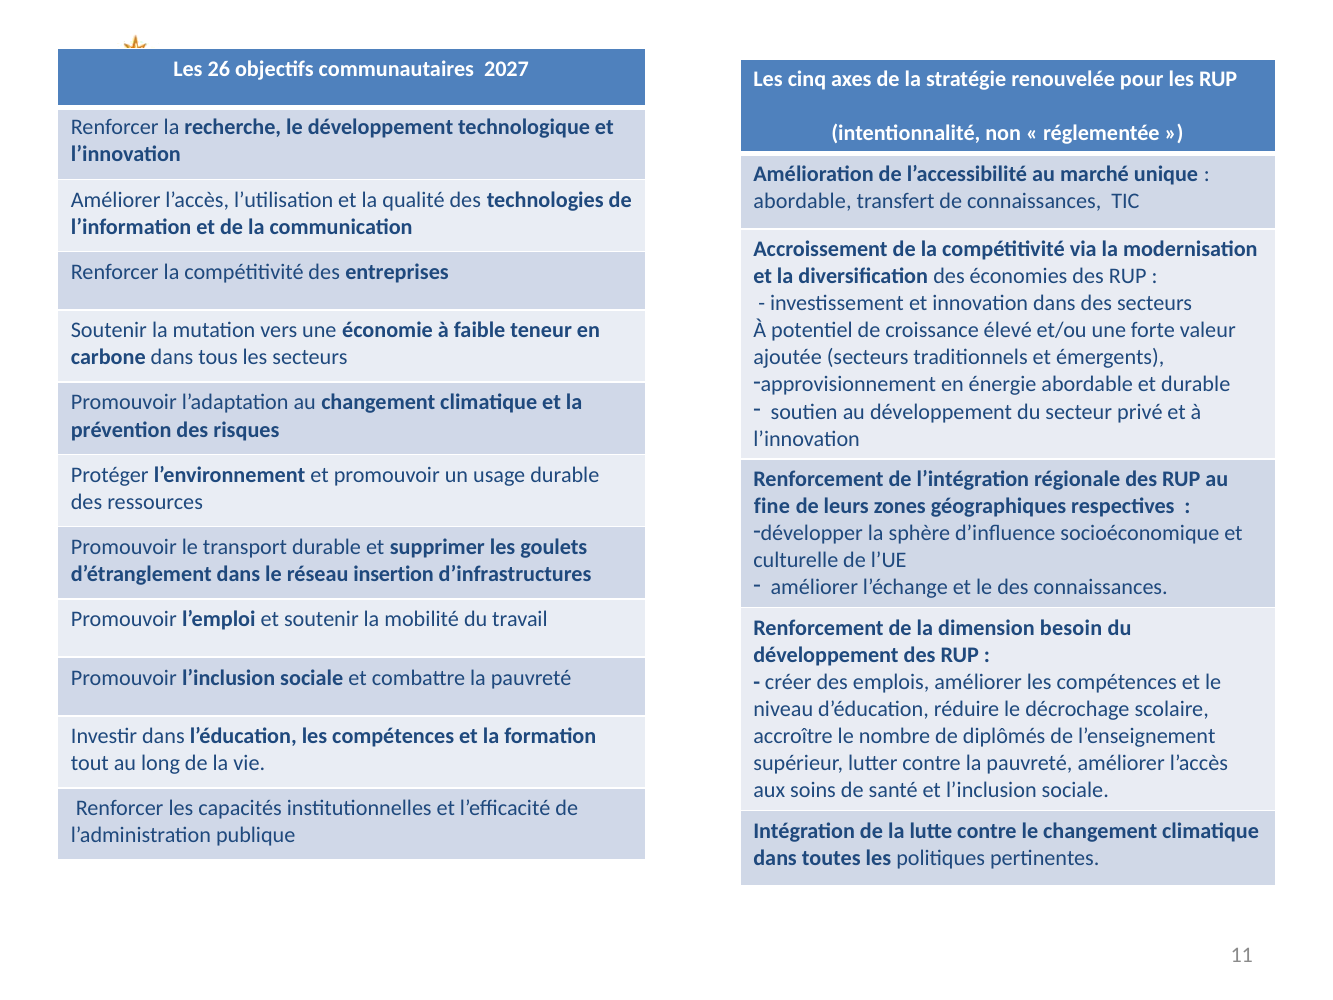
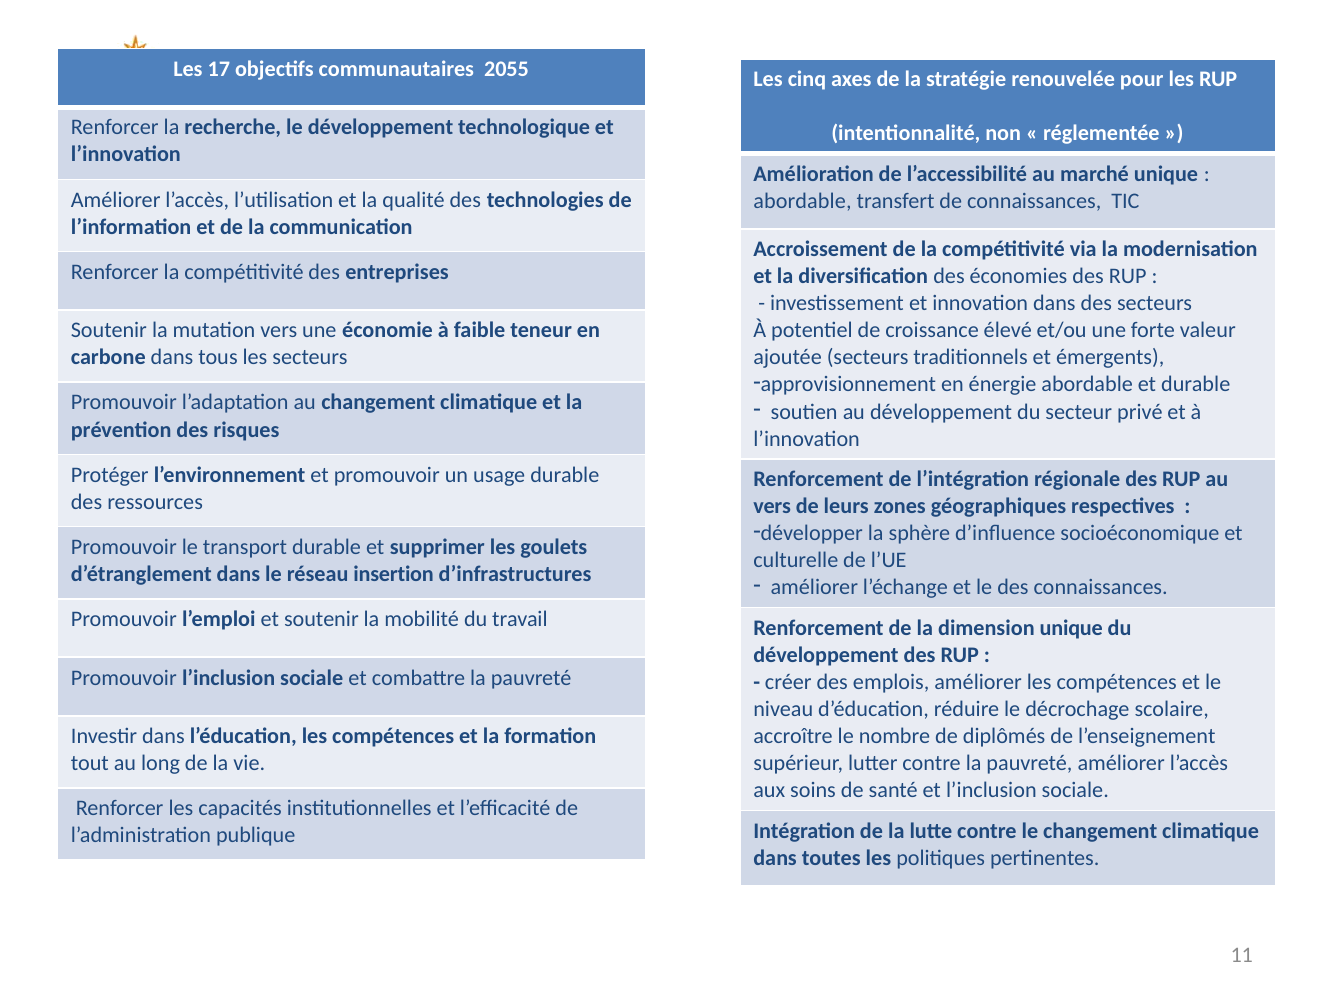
26: 26 -> 17
2027: 2027 -> 2055
fine at (772, 506): fine -> vers
dimension besoin: besoin -> unique
